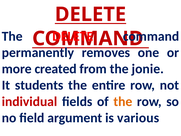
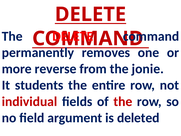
created: created -> reverse
the at (123, 101) colour: orange -> red
various: various -> deleted
